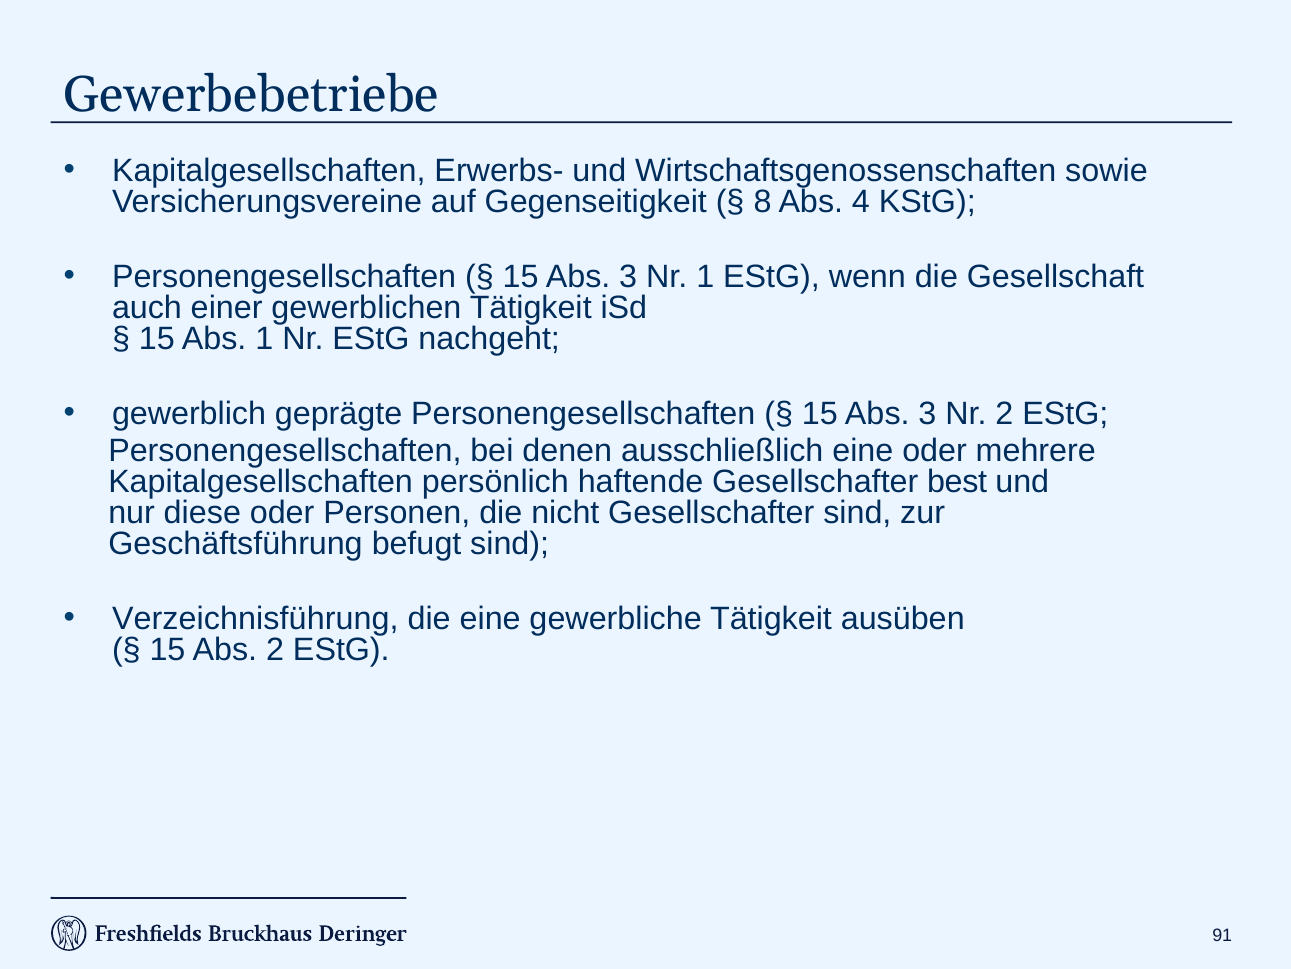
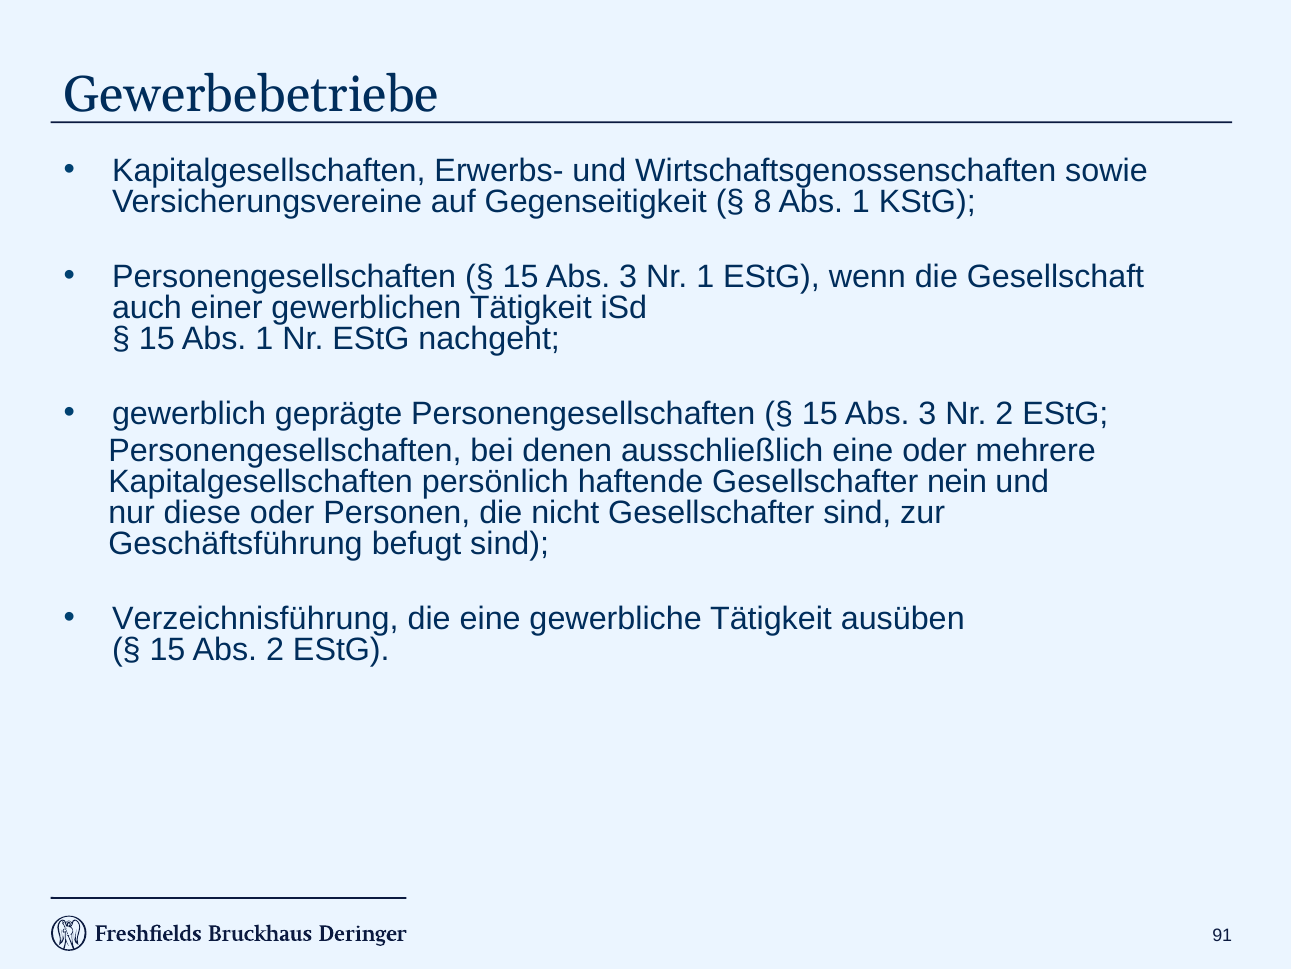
8 Abs 4: 4 -> 1
best: best -> nein
